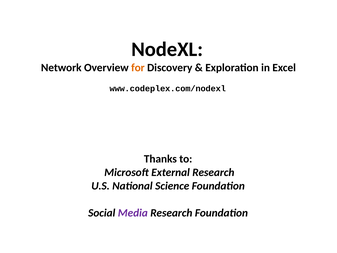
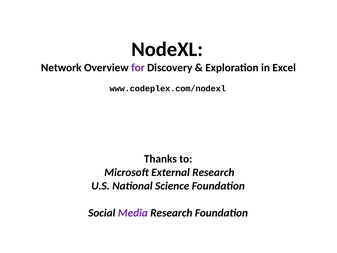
for colour: orange -> purple
